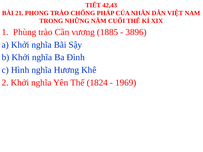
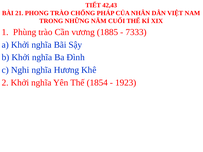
3896: 3896 -> 7333
Hình: Hình -> Nghi
1824: 1824 -> 1854
1969: 1969 -> 1923
